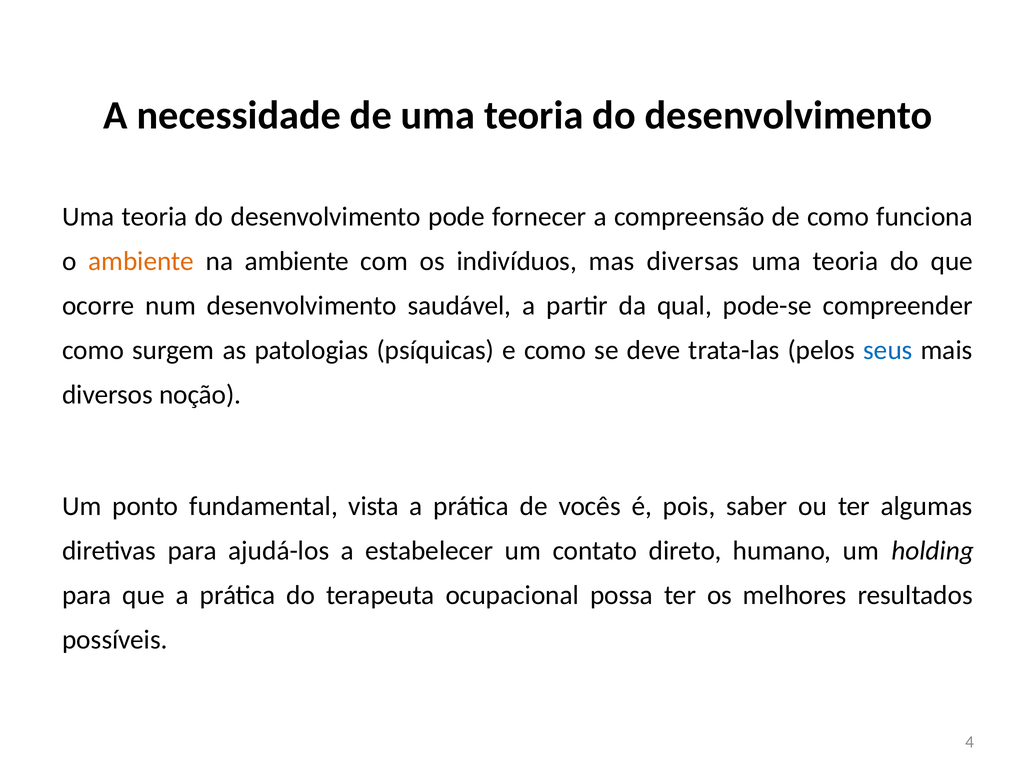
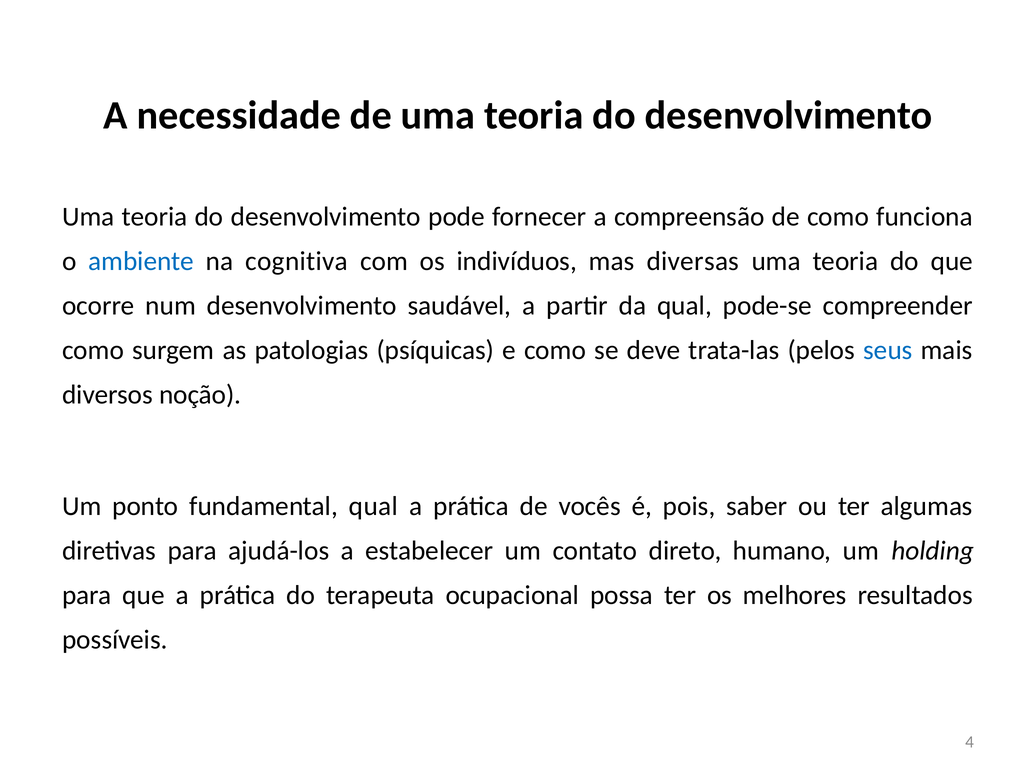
ambiente at (141, 261) colour: orange -> blue
na ambiente: ambiente -> cognitiva
fundamental vista: vista -> qual
